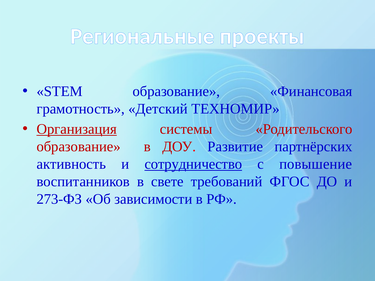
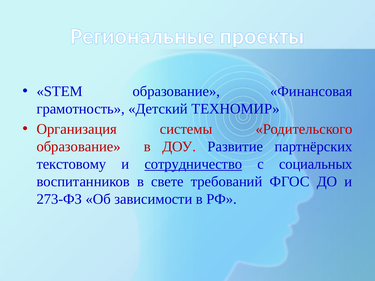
Организация underline: present -> none
активность: активность -> текстовому
повышение: повышение -> социальных
